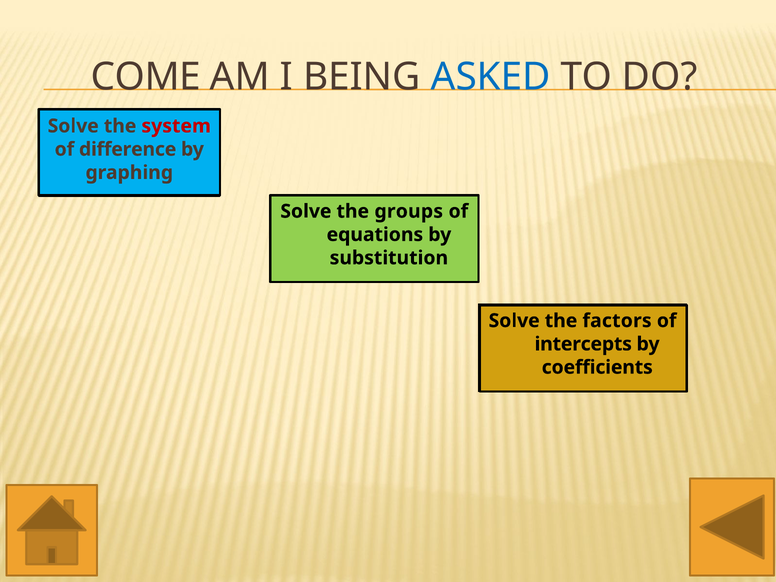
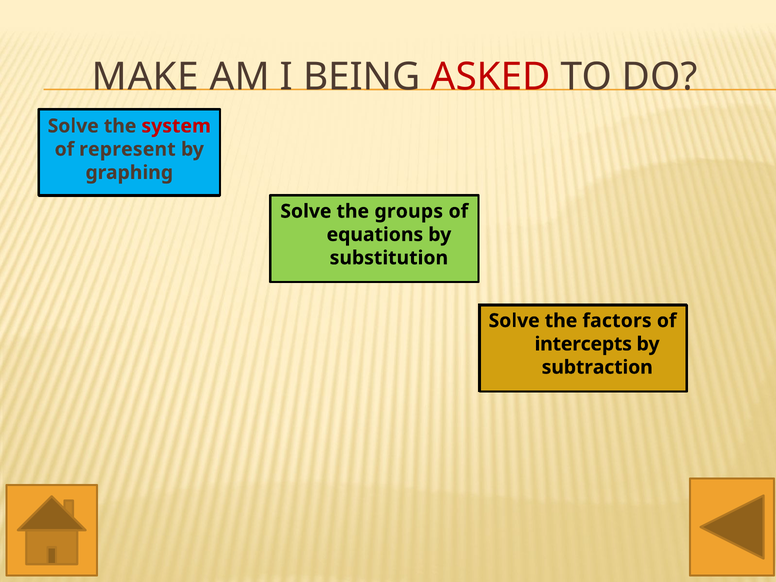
COME: COME -> MAKE
ASKED colour: blue -> red
difference: difference -> represent
coefficients: coefficients -> subtraction
